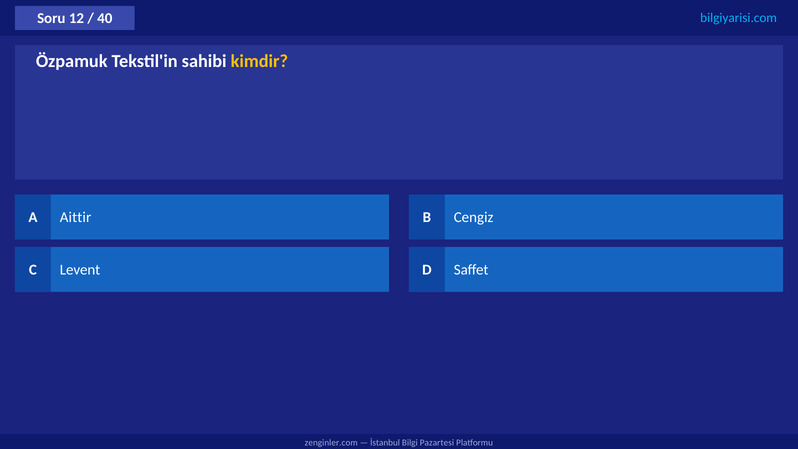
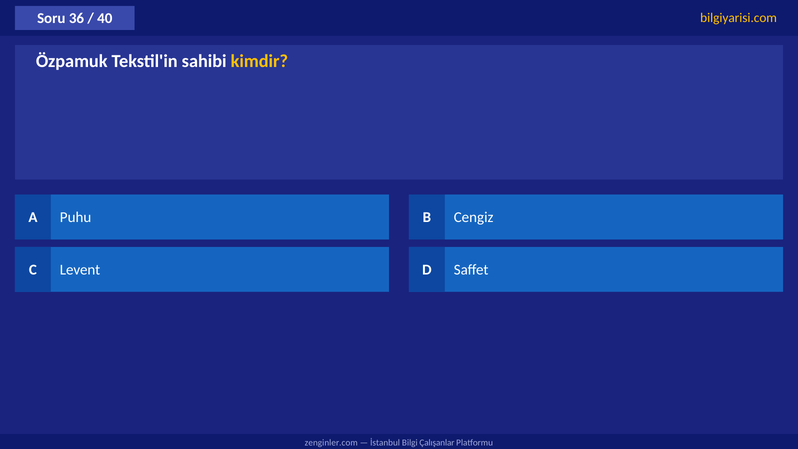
12: 12 -> 36
bilgiyarisi.com colour: light blue -> yellow
Aittir: Aittir -> Puhu
Pazartesi: Pazartesi -> Çalışanlar
